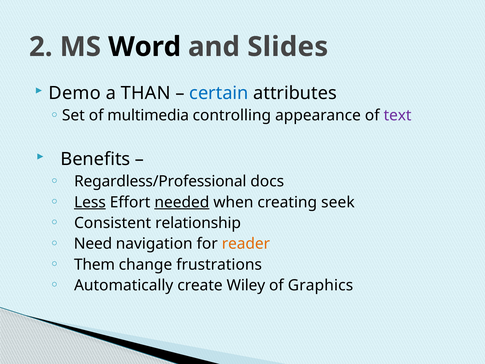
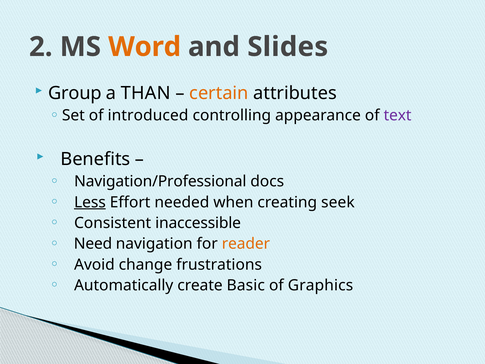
Word colour: black -> orange
Demo: Demo -> Group
certain colour: blue -> orange
multimedia: multimedia -> introduced
Regardless/Professional: Regardless/Professional -> Navigation/Professional
needed underline: present -> none
relationship: relationship -> inaccessible
Them: Them -> Avoid
Wiley: Wiley -> Basic
